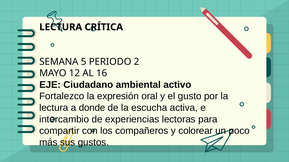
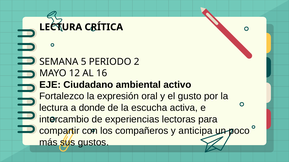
colorear: colorear -> anticipa
